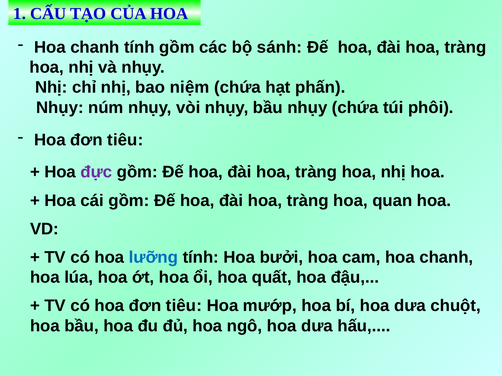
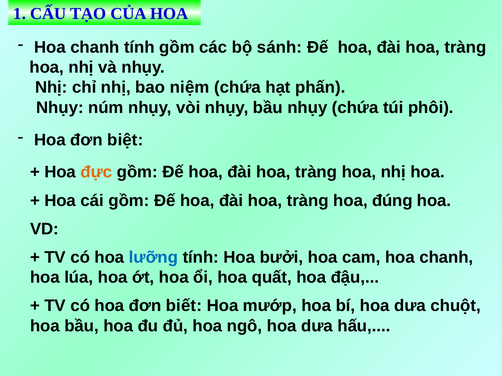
tiêu at (125, 140): tiêu -> biệt
đực colour: purple -> orange
quan: quan -> đúng
có hoa đơn tiêu: tiêu -> biết
